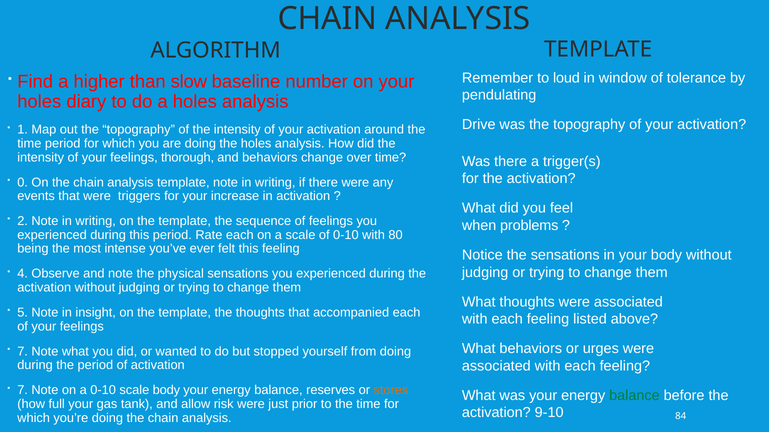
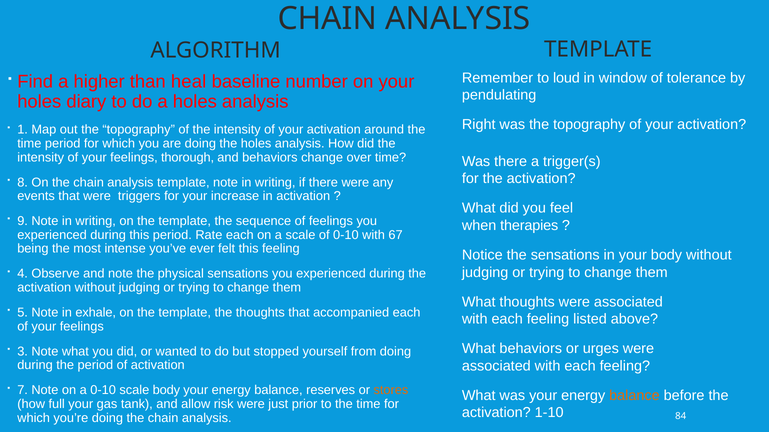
slow: slow -> heal
Drive: Drive -> Right
0: 0 -> 8
2: 2 -> 9
problems: problems -> therapies
80: 80 -> 67
insight: insight -> exhale
7 at (23, 352): 7 -> 3
balance at (634, 396) colour: green -> orange
9-10: 9-10 -> 1-10
